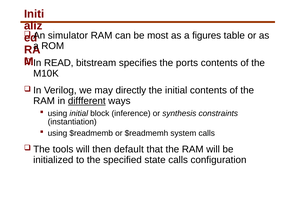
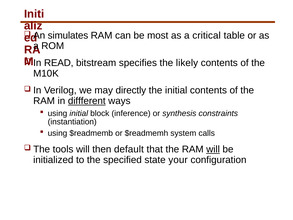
simulator: simulator -> simulates
figures: figures -> critical
ports: ports -> likely
will at (213, 149) underline: none -> present
state calls: calls -> your
